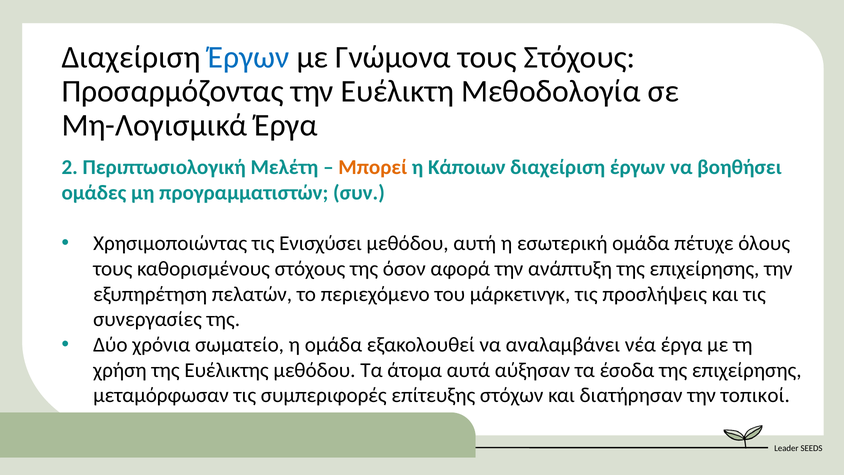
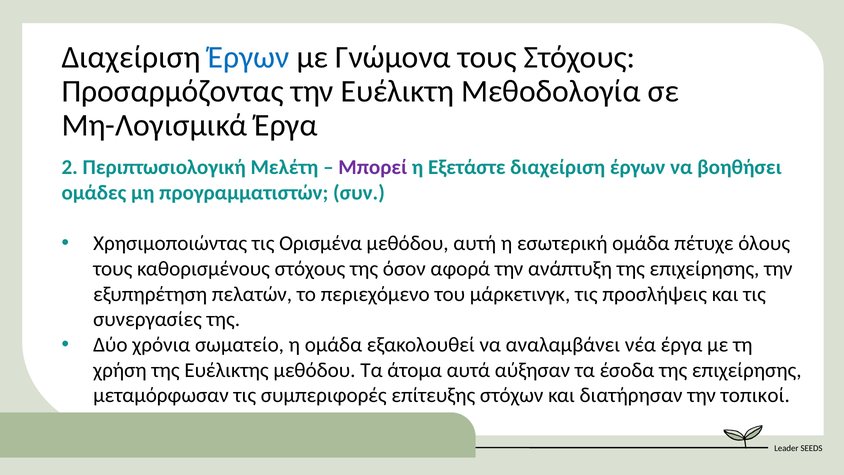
Μπορεί colour: orange -> purple
Κάποιων: Κάποιων -> Εξετάστε
Ενισχύσει: Ενισχύσει -> Ορισμένα
